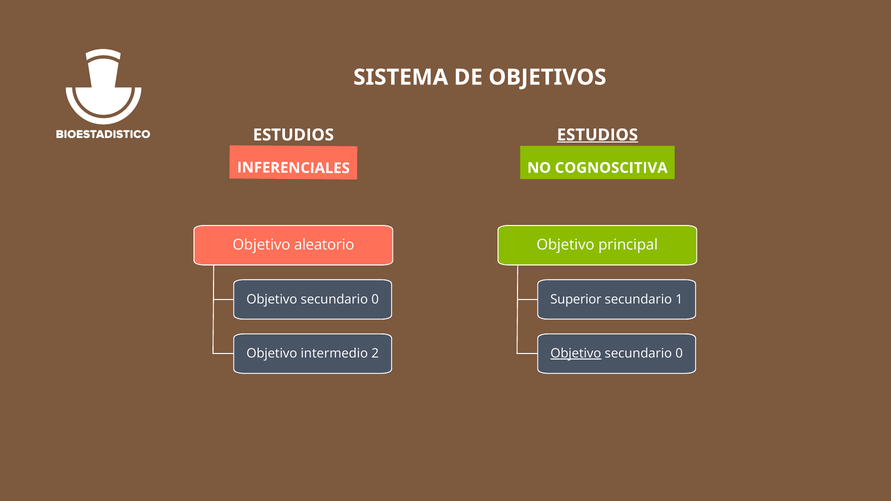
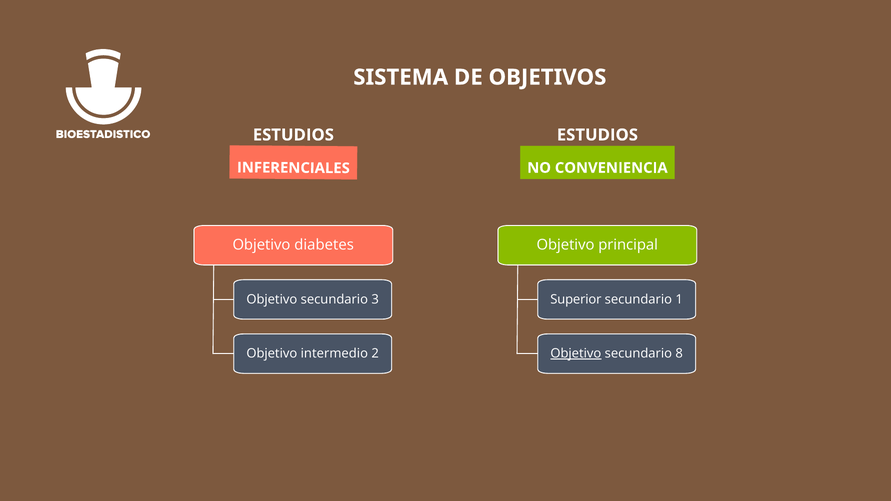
ESTUDIOS at (597, 135) underline: present -> none
COGNOSCITIVA: COGNOSCITIVA -> CONVENIENCIA
aleatorio: aleatorio -> diabetes
0 at (375, 299): 0 -> 3
0 at (679, 354): 0 -> 8
